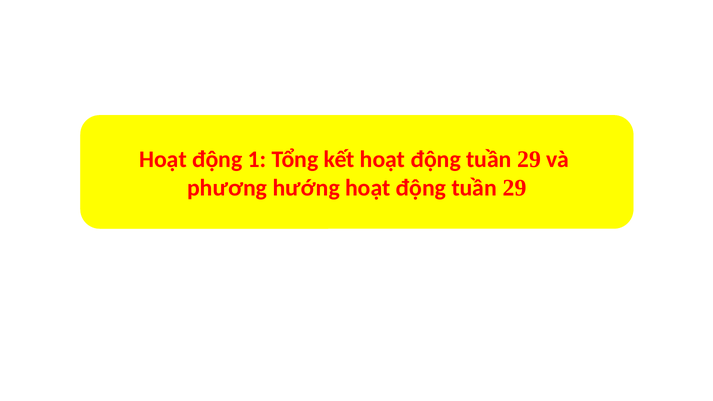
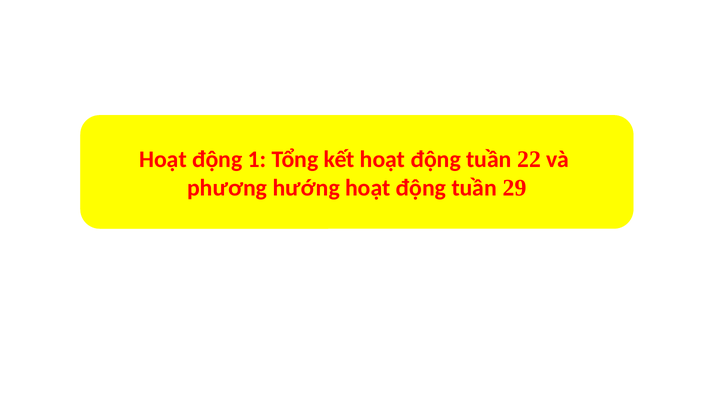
29 at (529, 159): 29 -> 22
